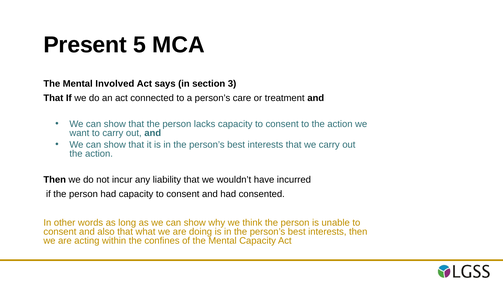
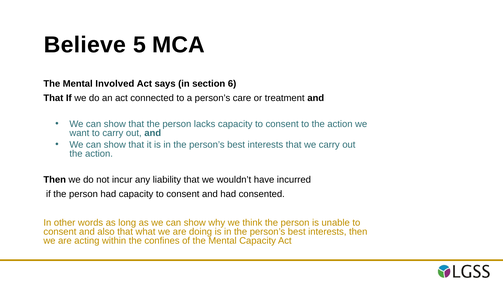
Present: Present -> Believe
3: 3 -> 6
